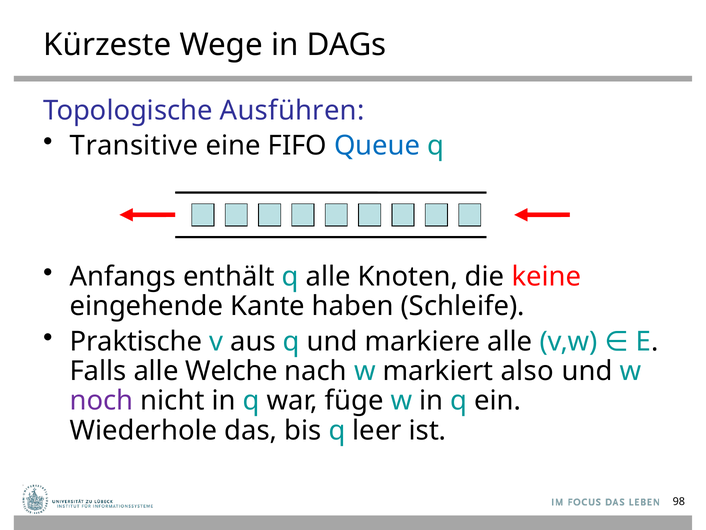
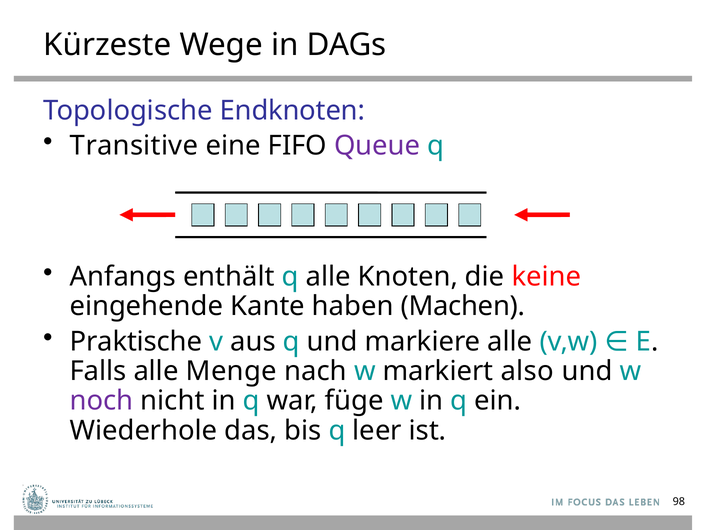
Ausführen: Ausführen -> Endknoten
Queue colour: blue -> purple
Schleife: Schleife -> Machen
Welche: Welche -> Menge
